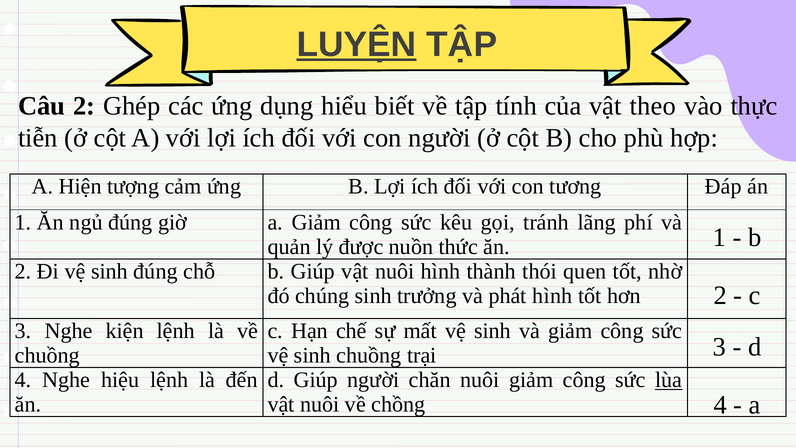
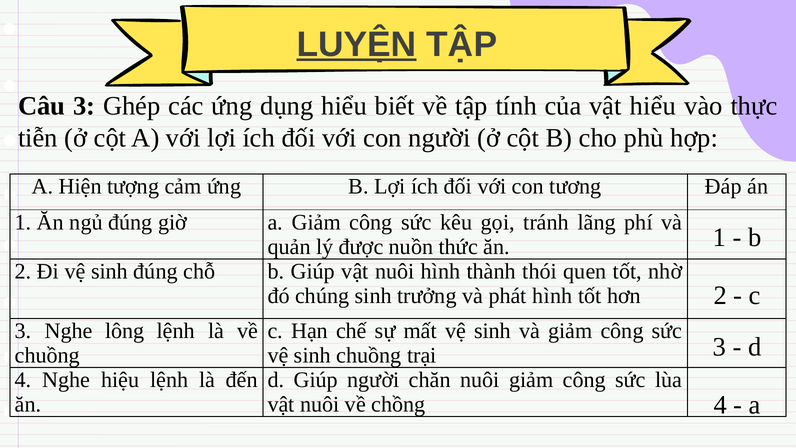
Câu 2: 2 -> 3
vật theo: theo -> hiểu
kiện: kiện -> lông
lùa underline: present -> none
